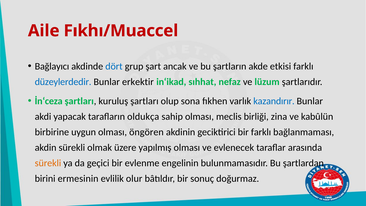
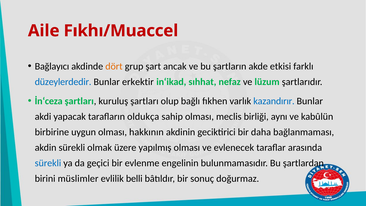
dört colour: blue -> orange
sona: sona -> bağlı
zina: zina -> aynı
öngören: öngören -> hakkının
bir farklı: farklı -> daha
sürekli at (48, 163) colour: orange -> blue
ermesinin: ermesinin -> müslimler
olur: olur -> belli
